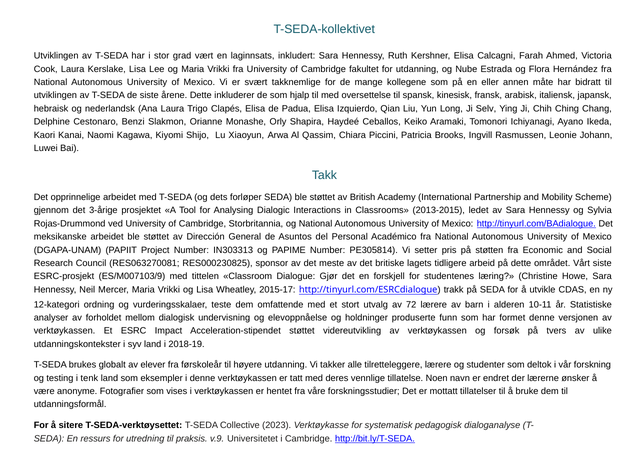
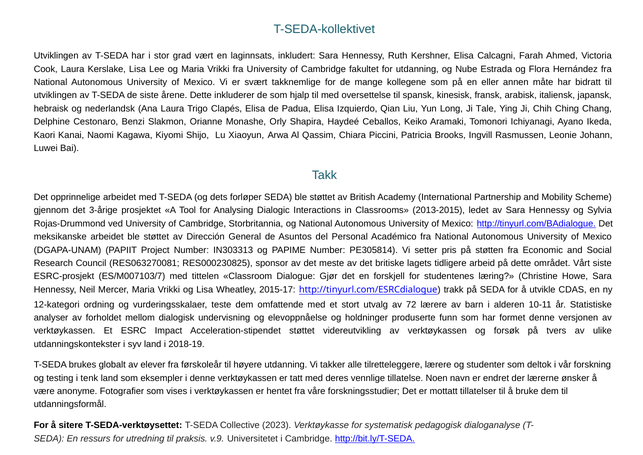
Selv: Selv -> Tale
ES/M007103/9: ES/M007103/9 -> ES/M007103/7
